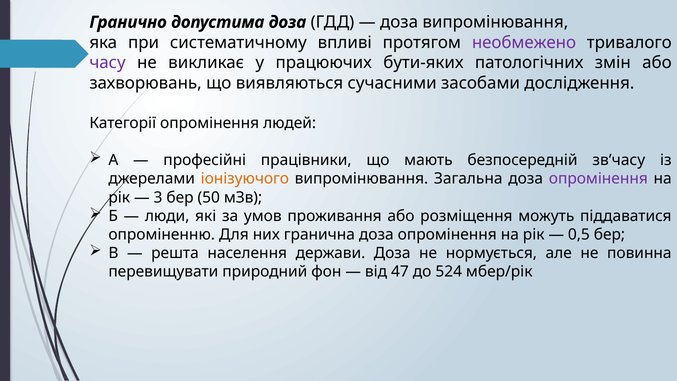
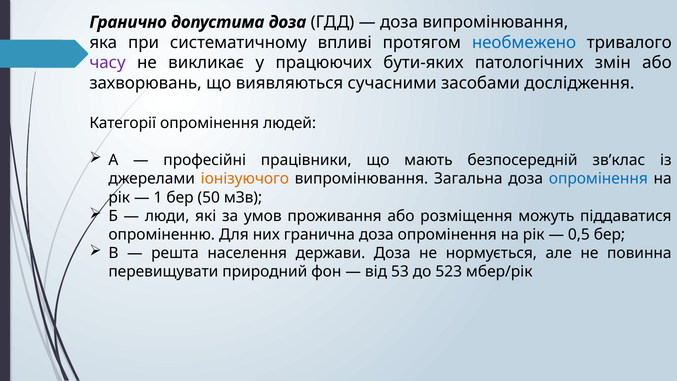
необмежено colour: purple -> blue
зв’часу: зв’часу -> зв’клас
опромінення at (598, 179) colour: purple -> blue
3: 3 -> 1
47: 47 -> 53
524: 524 -> 523
